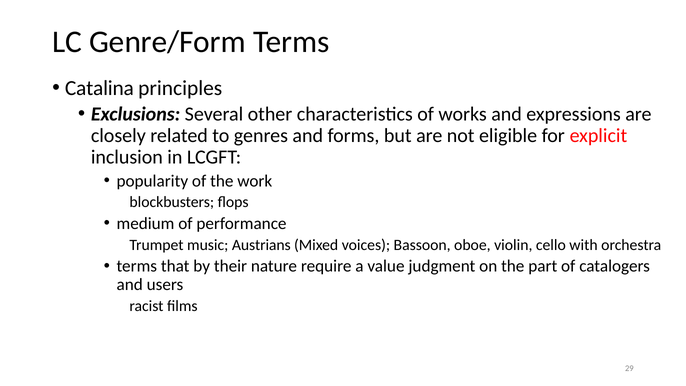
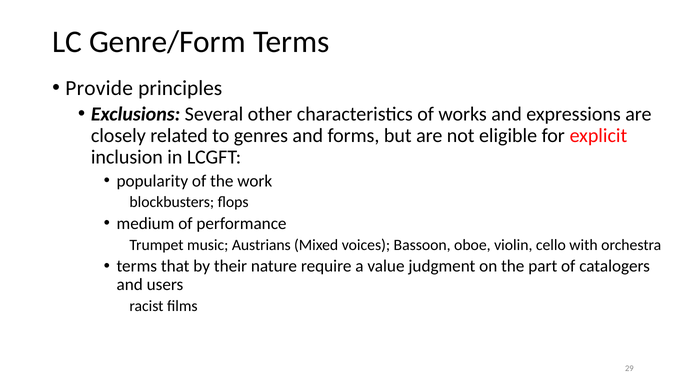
Catalina: Catalina -> Provide
